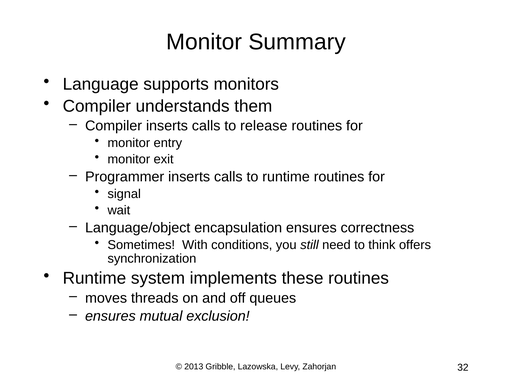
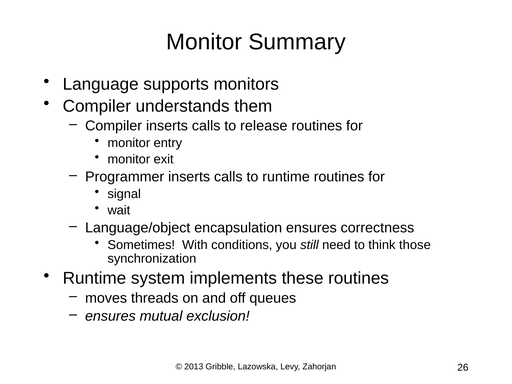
offers: offers -> those
32: 32 -> 26
